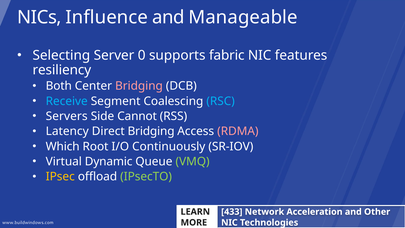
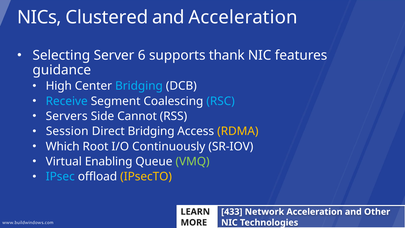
Influence: Influence -> Clustered
and Manageable: Manageable -> Acceleration
0: 0 -> 6
fabric: fabric -> thank
resiliency: resiliency -> guidance
Both: Both -> High
Bridging at (139, 86) colour: pink -> light blue
Latency: Latency -> Session
RDMA colour: pink -> yellow
Dynamic: Dynamic -> Enabling
IPsec colour: yellow -> light blue
IPsecTO colour: light green -> yellow
